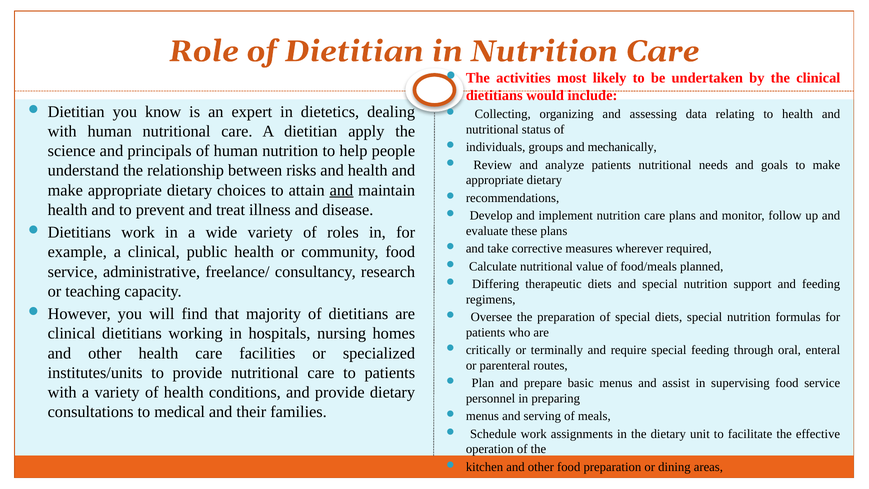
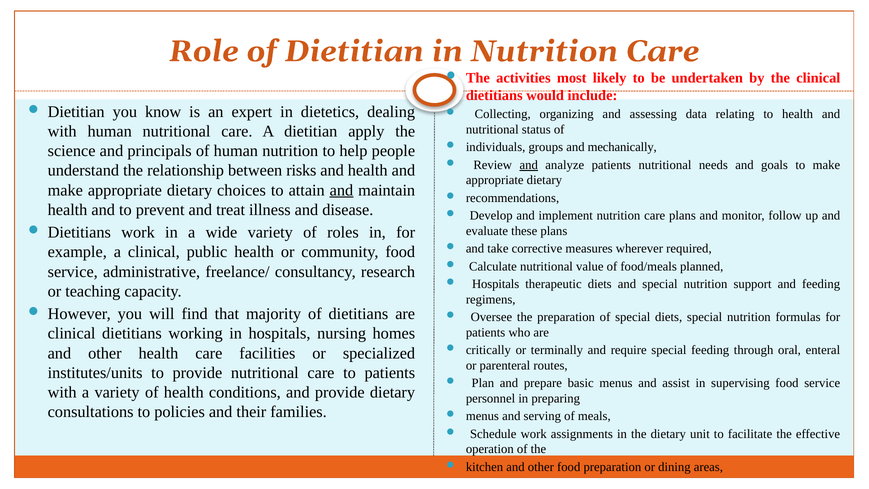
and at (529, 165) underline: none -> present
Differing at (496, 284): Differing -> Hospitals
medical: medical -> policies
